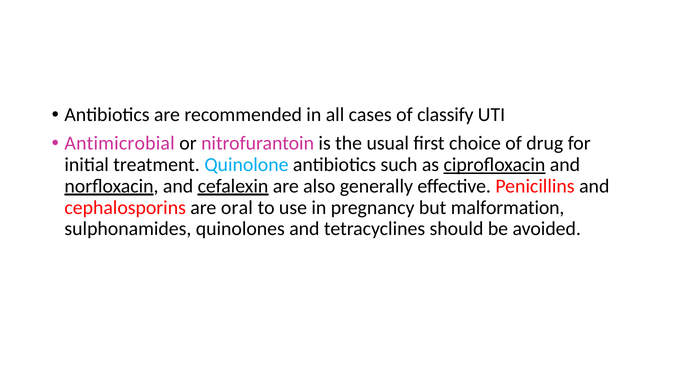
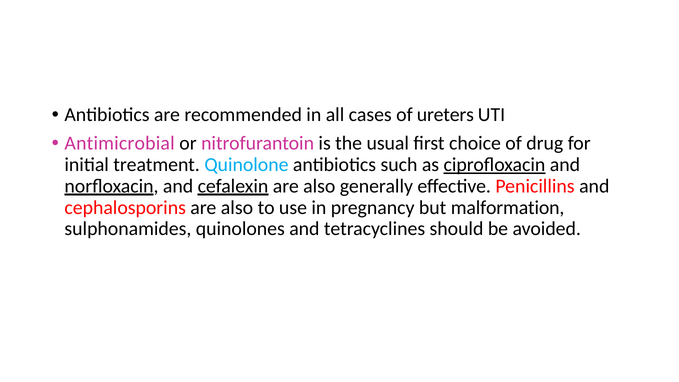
classify: classify -> ureters
cephalosporins are oral: oral -> also
